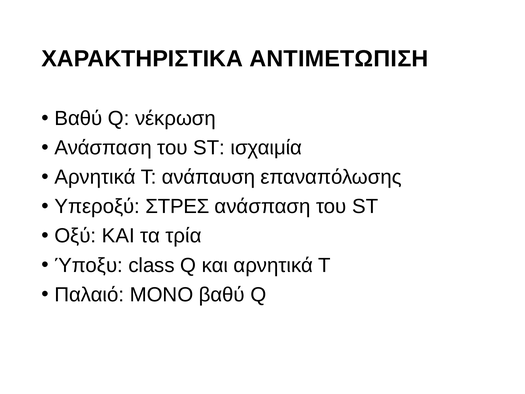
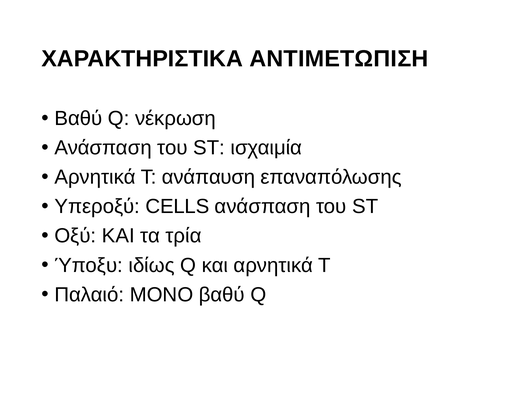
ΣΤΡΕΣ: ΣΤΡΕΣ -> CELLS
class: class -> ιδίως
